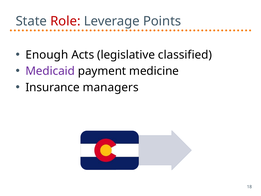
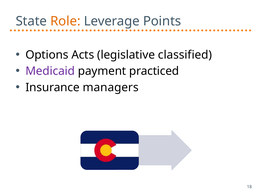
Role colour: red -> orange
Enough: Enough -> Options
medicine: medicine -> practiced
